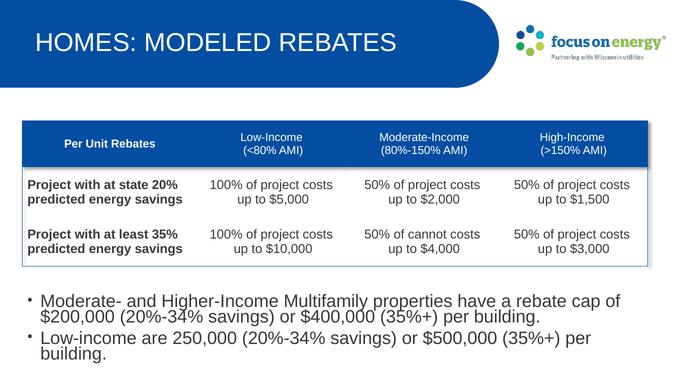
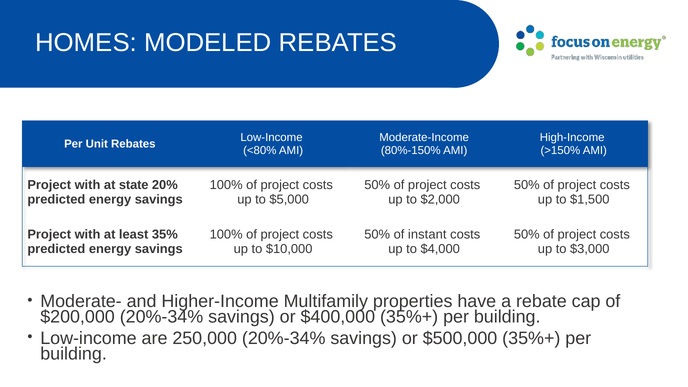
cannot: cannot -> instant
